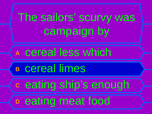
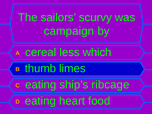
B cereal: cereal -> thumb
enough: enough -> ribcage
meat: meat -> heart
